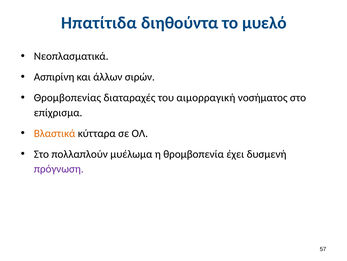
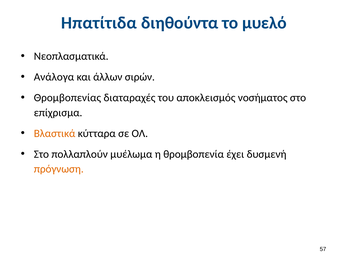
Ασπιρίνη: Ασπιρίνη -> Ανάλογα
αιμορραγική: αιμορραγική -> αποκλεισμός
πρόγνωση colour: purple -> orange
